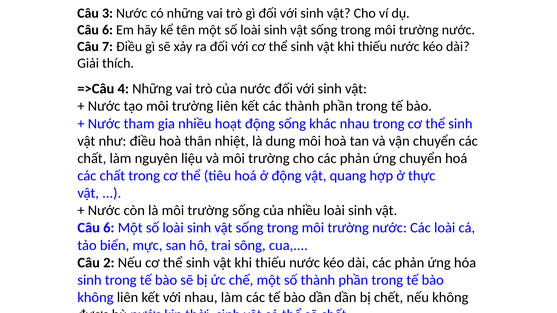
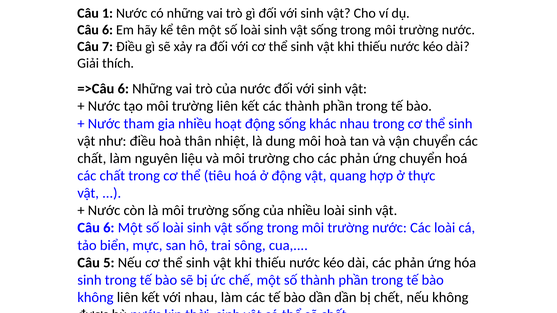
3: 3 -> 1
=>Câu 4: 4 -> 6
2: 2 -> 5
